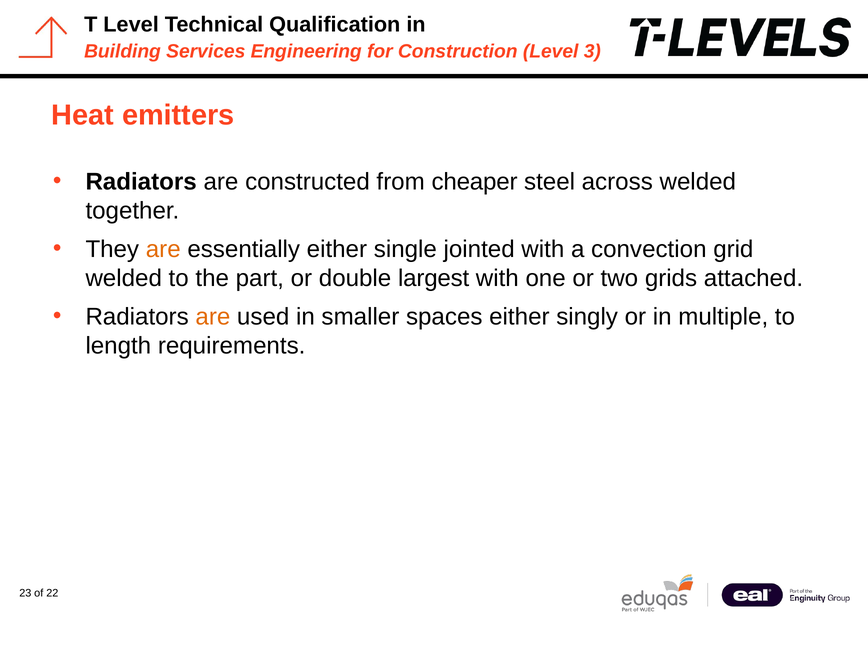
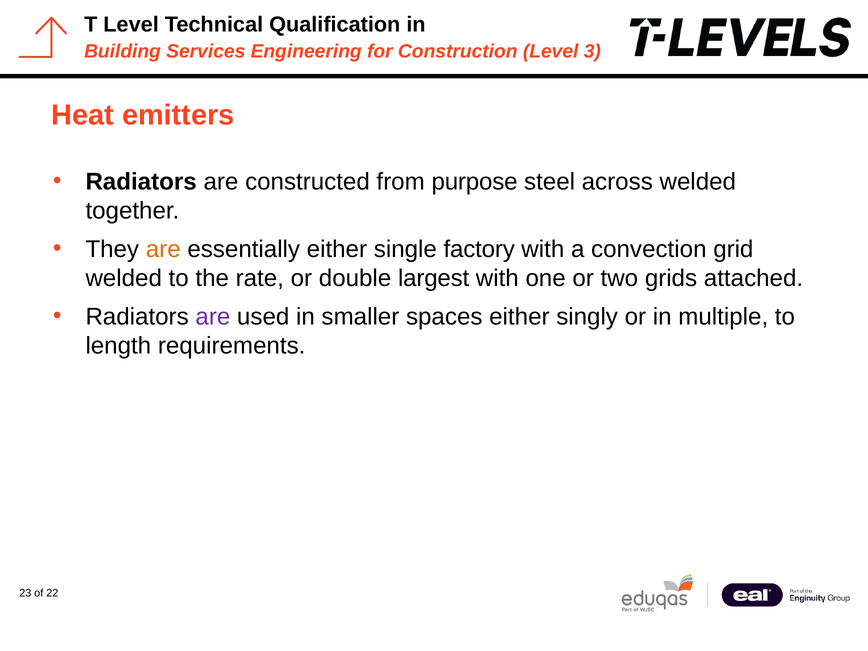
cheaper: cheaper -> purpose
jointed: jointed -> factory
part: part -> rate
are at (213, 317) colour: orange -> purple
